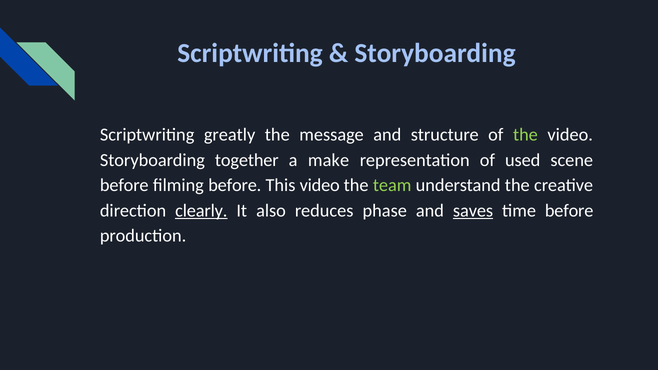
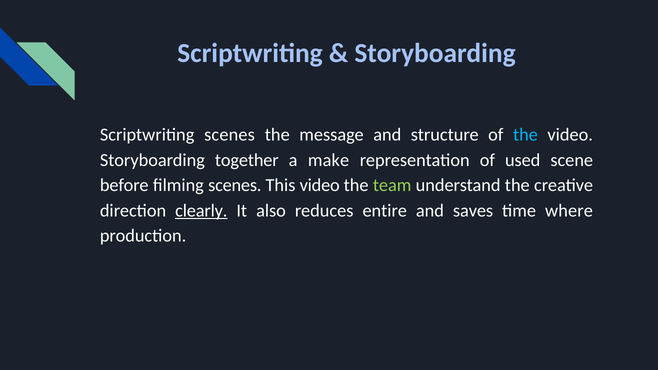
Scriptwriting greatly: greatly -> scenes
the at (525, 135) colour: light green -> light blue
filming before: before -> scenes
phase: phase -> entire
saves underline: present -> none
time before: before -> where
